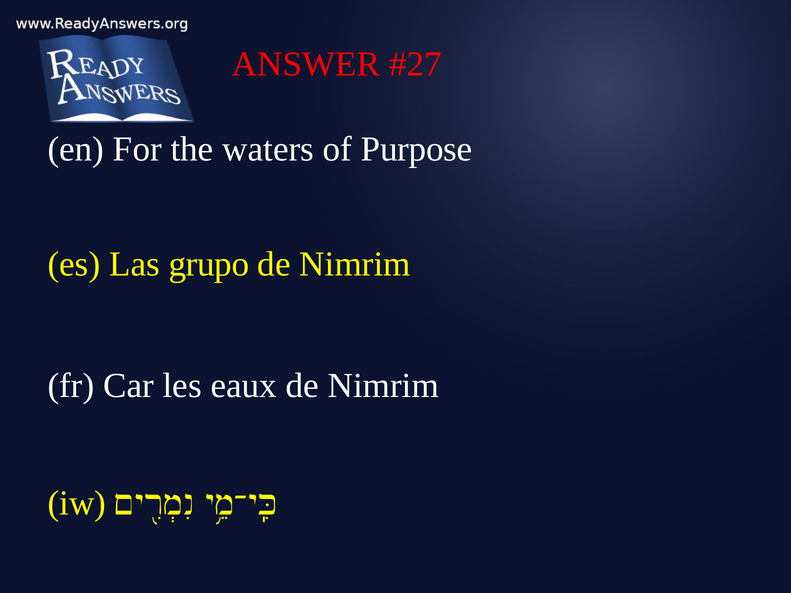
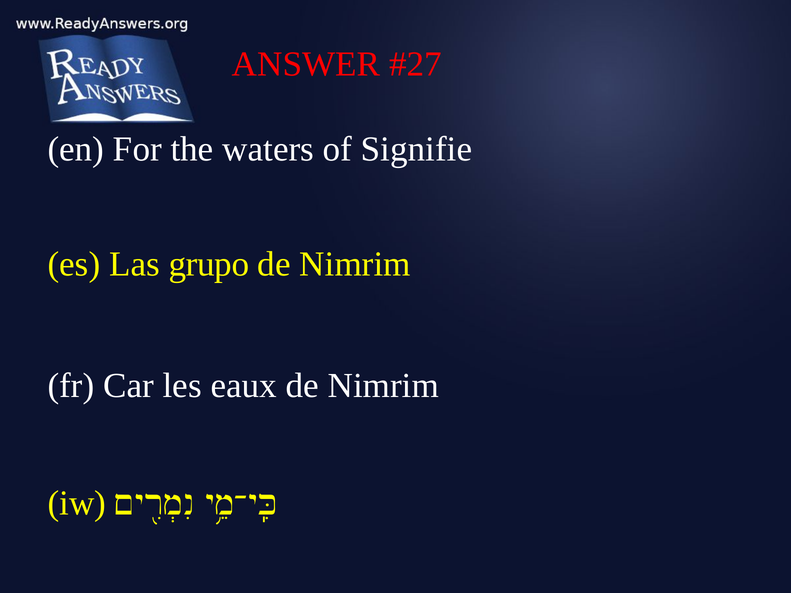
Purpose: Purpose -> Signifie
